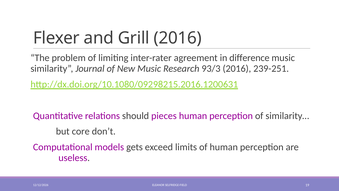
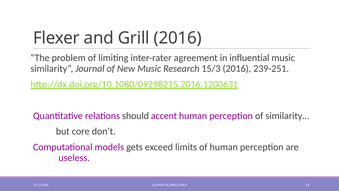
difference: difference -> influential
93/3: 93/3 -> 15/3
pieces: pieces -> accent
